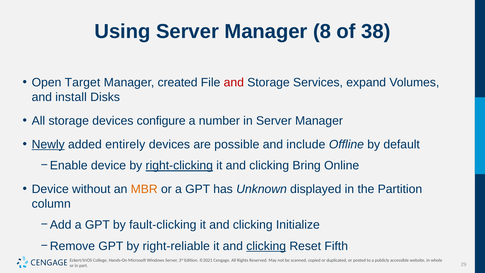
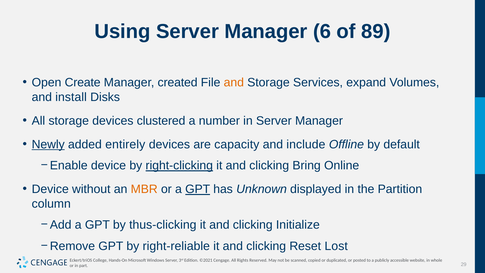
8: 8 -> 6
38: 38 -> 89
Target: Target -> Create
and at (234, 83) colour: red -> orange
configure: configure -> clustered
possible: possible -> capacity
GPT at (198, 189) underline: none -> present
fault-clicking: fault-clicking -> thus-clicking
clicking at (266, 246) underline: present -> none
Fifth: Fifth -> Lost
